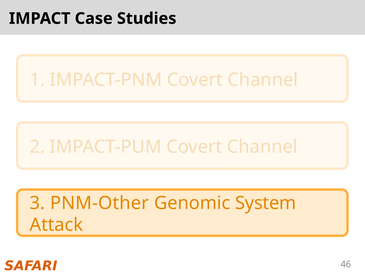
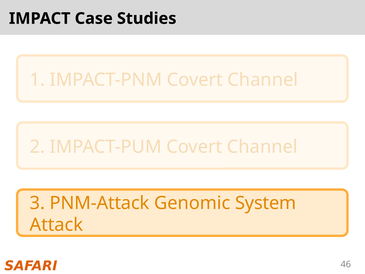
PNM-Other: PNM-Other -> PNM-Attack
